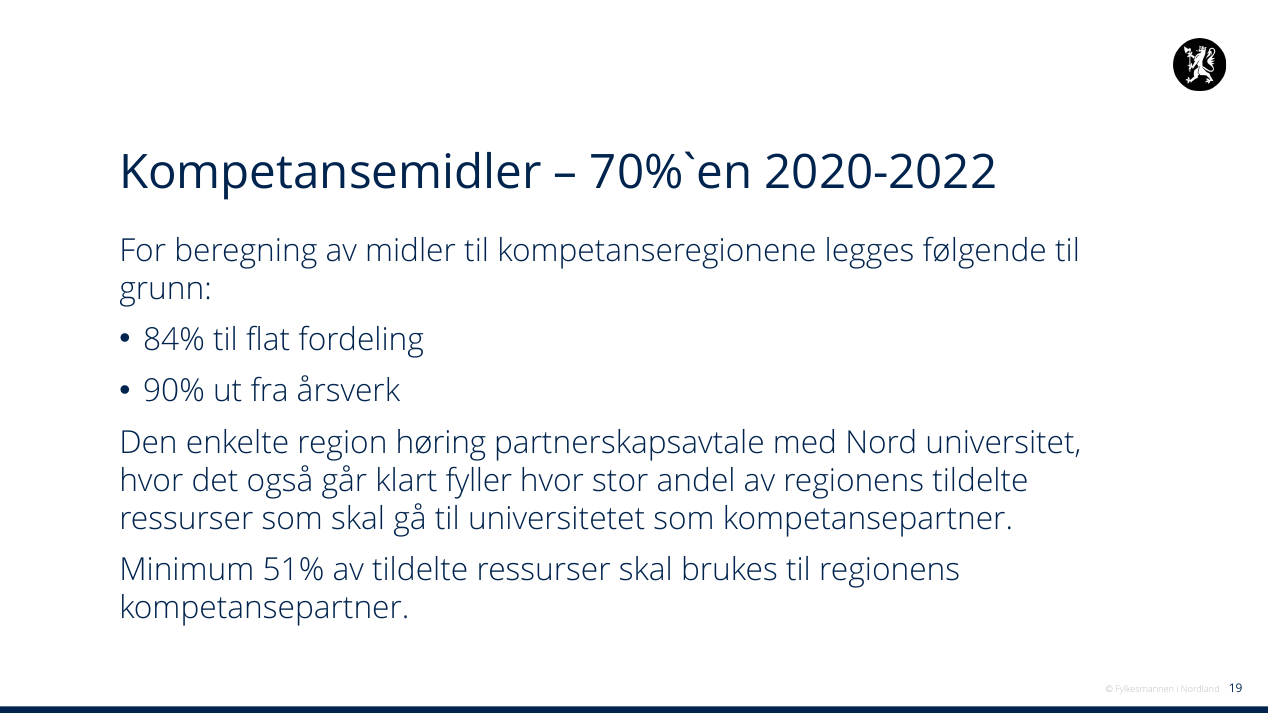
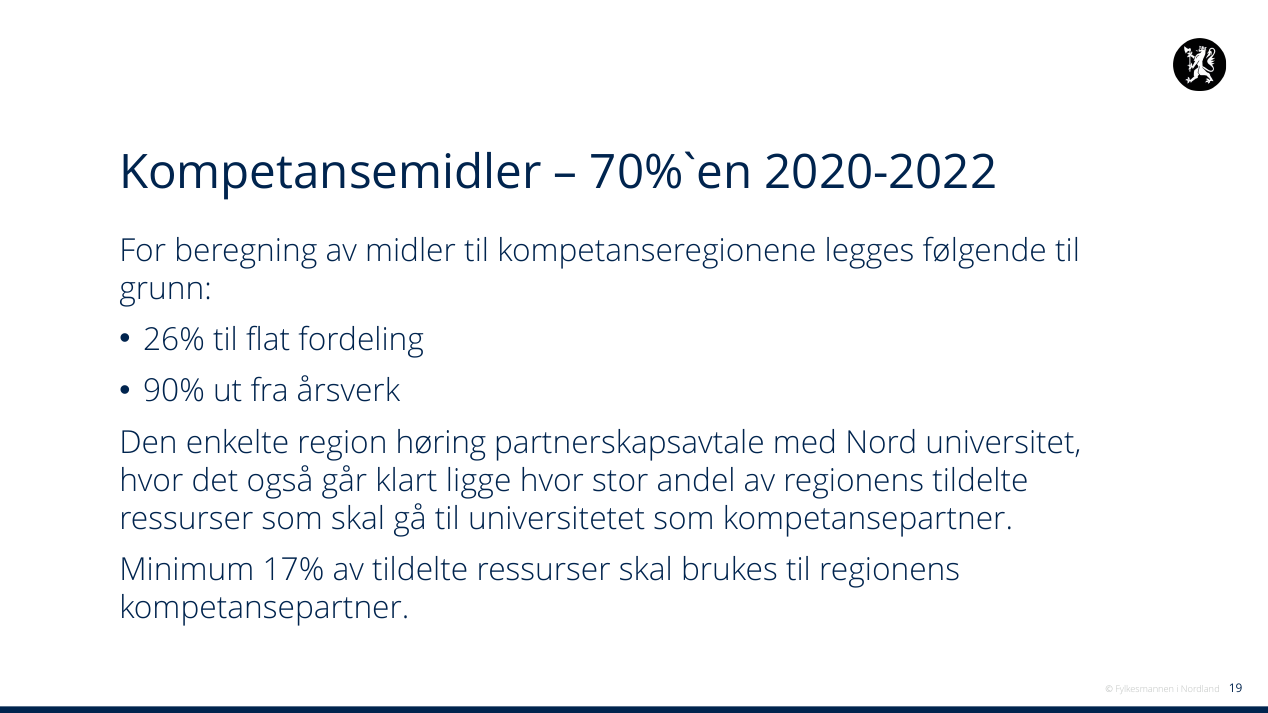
84%: 84% -> 26%
fyller: fyller -> ligge
51%: 51% -> 17%
